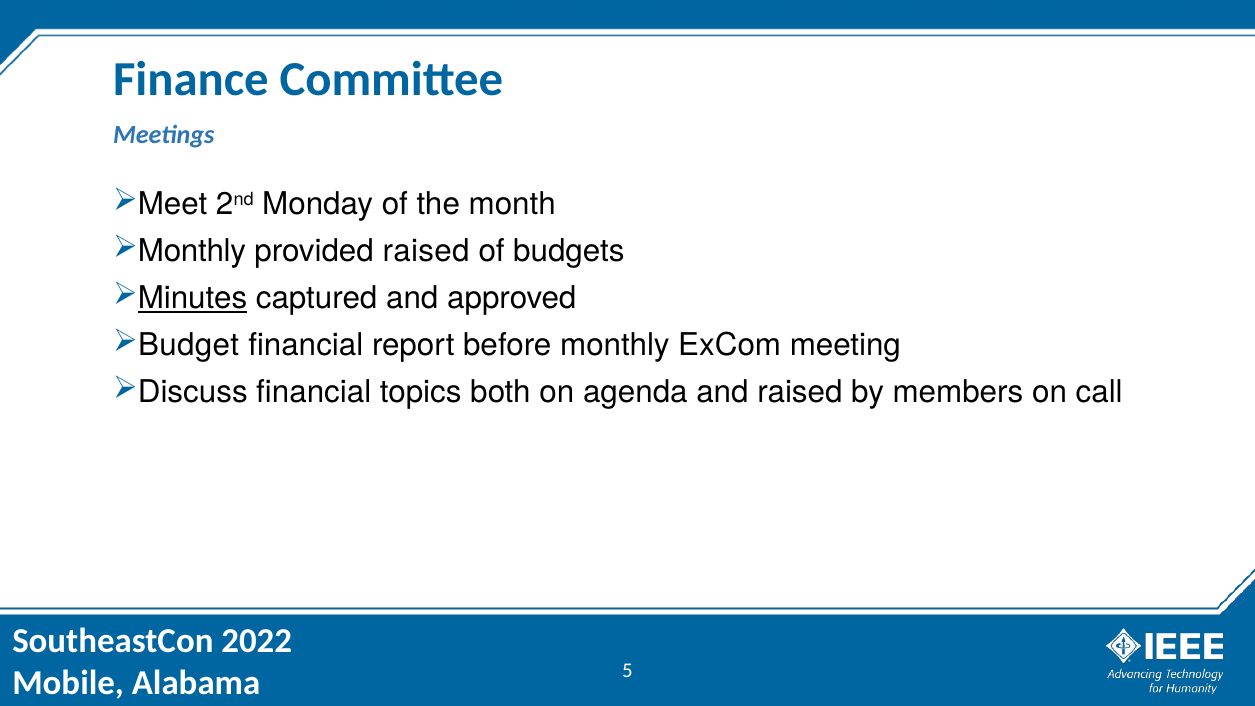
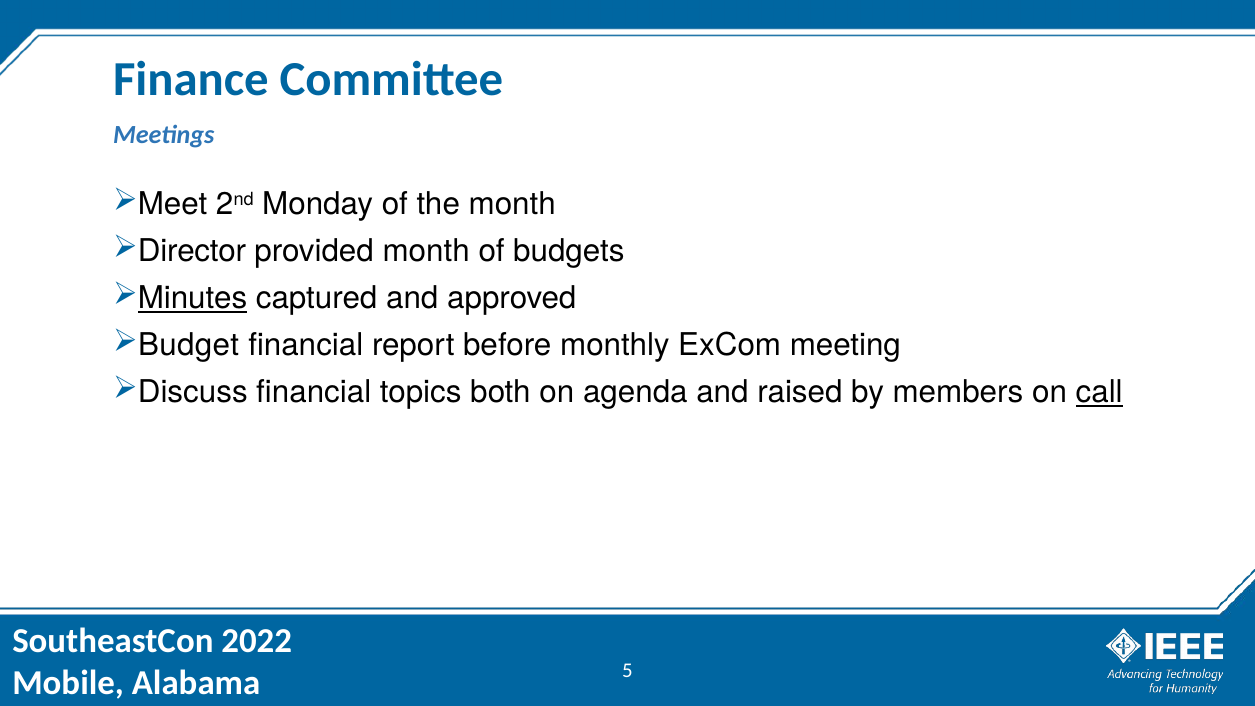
Monthly at (192, 252): Monthly -> Director
provided raised: raised -> month
call underline: none -> present
